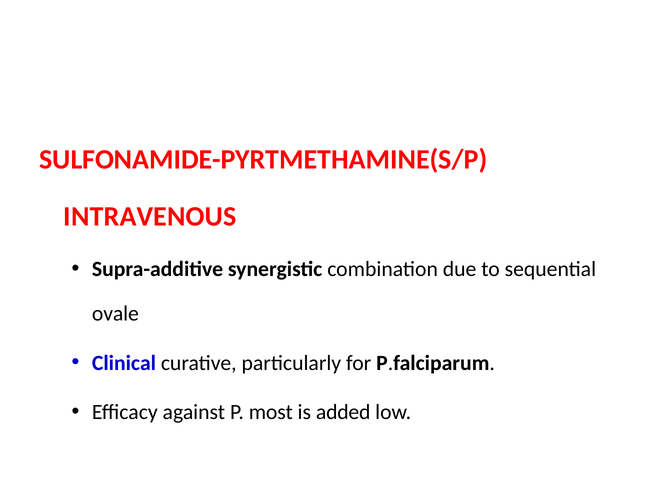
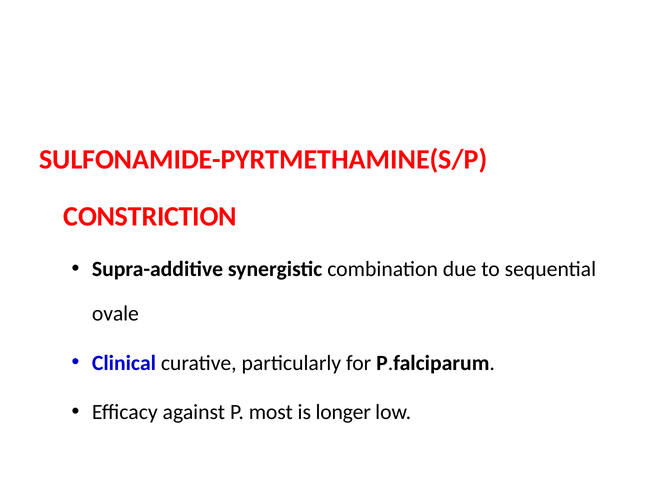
INTRAVENOUS: INTRAVENOUS -> CONSTRICTION
added: added -> longer
